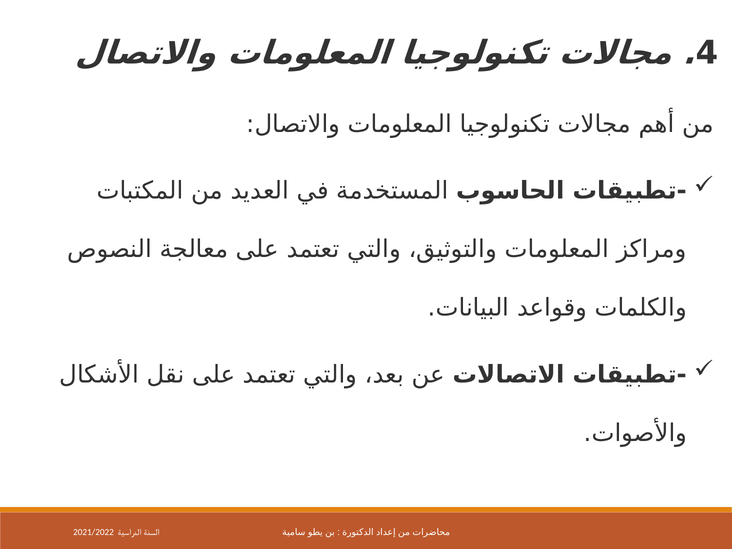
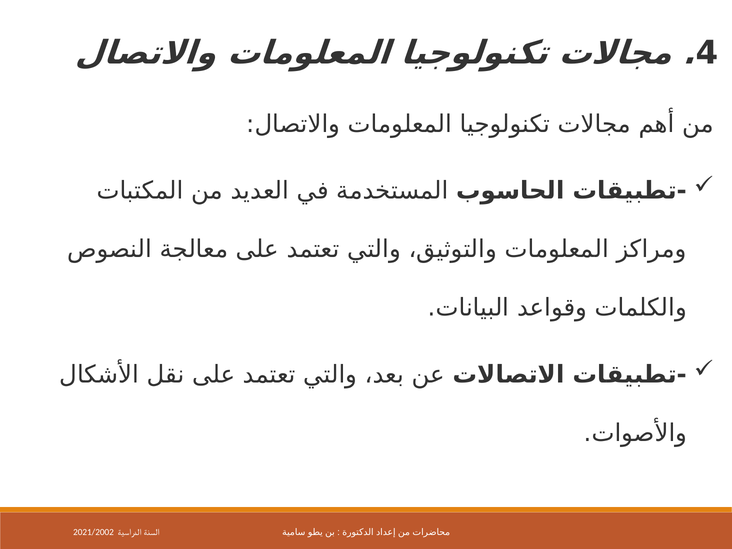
2021/2022: 2021/2022 -> 2021/2002
